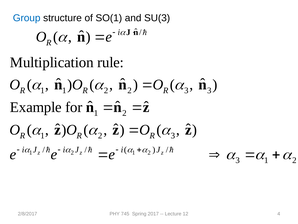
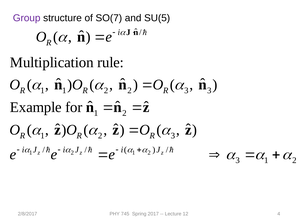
Group colour: blue -> purple
SO(1: SO(1 -> SO(7
SU(3: SU(3 -> SU(5
